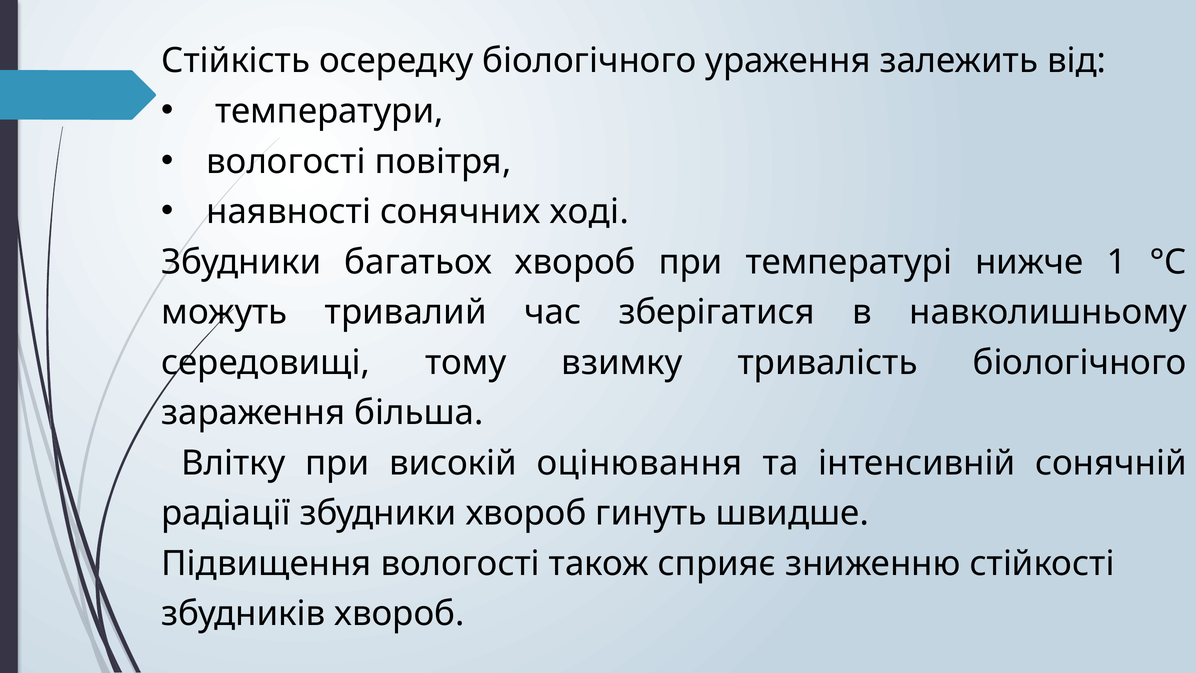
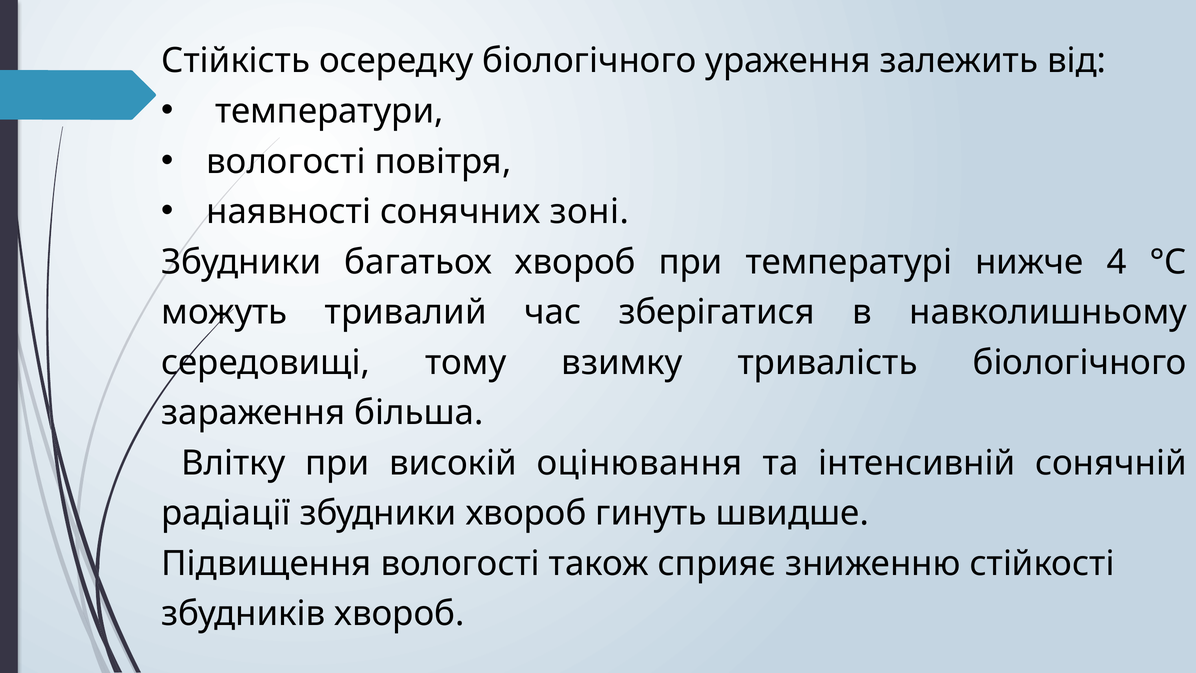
ході: ході -> зоні
1: 1 -> 4
